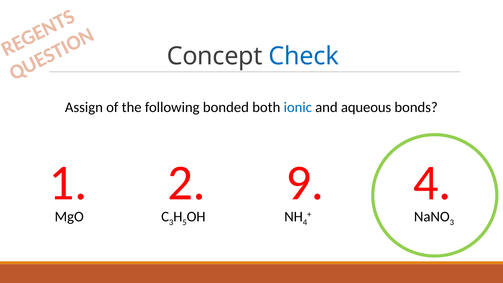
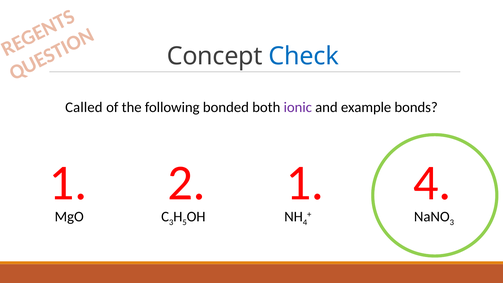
Assign: Assign -> Called
ionic colour: blue -> purple
aqueous: aqueous -> example
1 9: 9 -> 1
